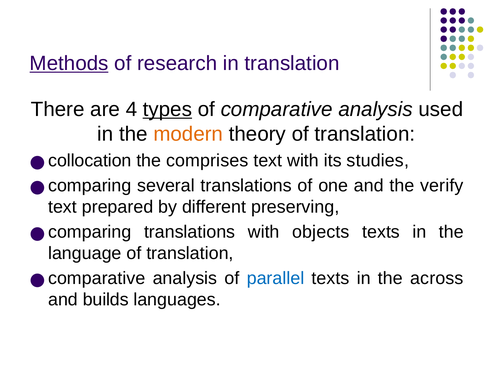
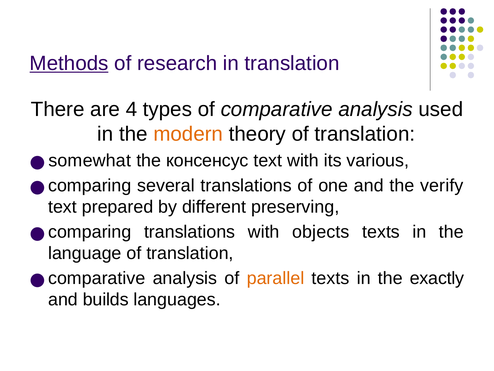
types underline: present -> none
collocation: collocation -> somewhat
comprises: comprises -> консенсус
studies: studies -> various
parallel colour: blue -> orange
across: across -> exactly
